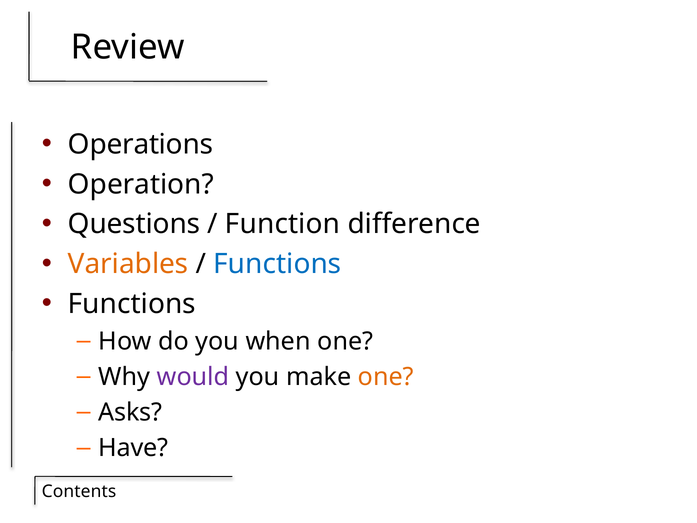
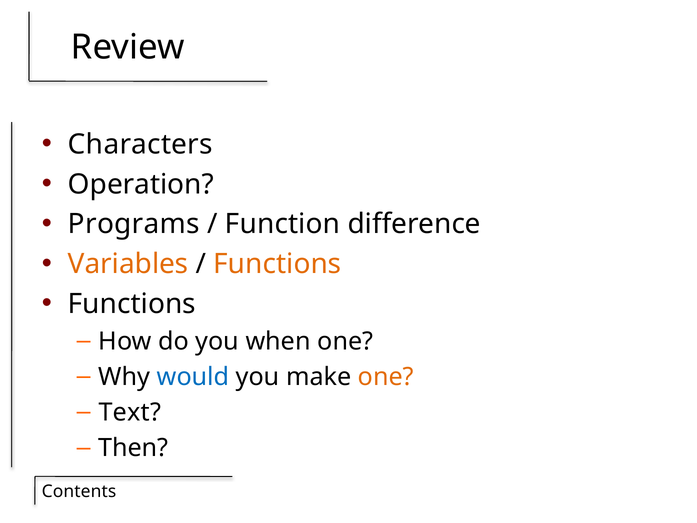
Operations: Operations -> Characters
Questions: Questions -> Programs
Functions at (277, 264) colour: blue -> orange
would colour: purple -> blue
Asks: Asks -> Text
Have: Have -> Then
